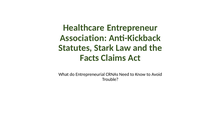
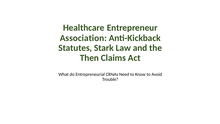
Facts: Facts -> Then
